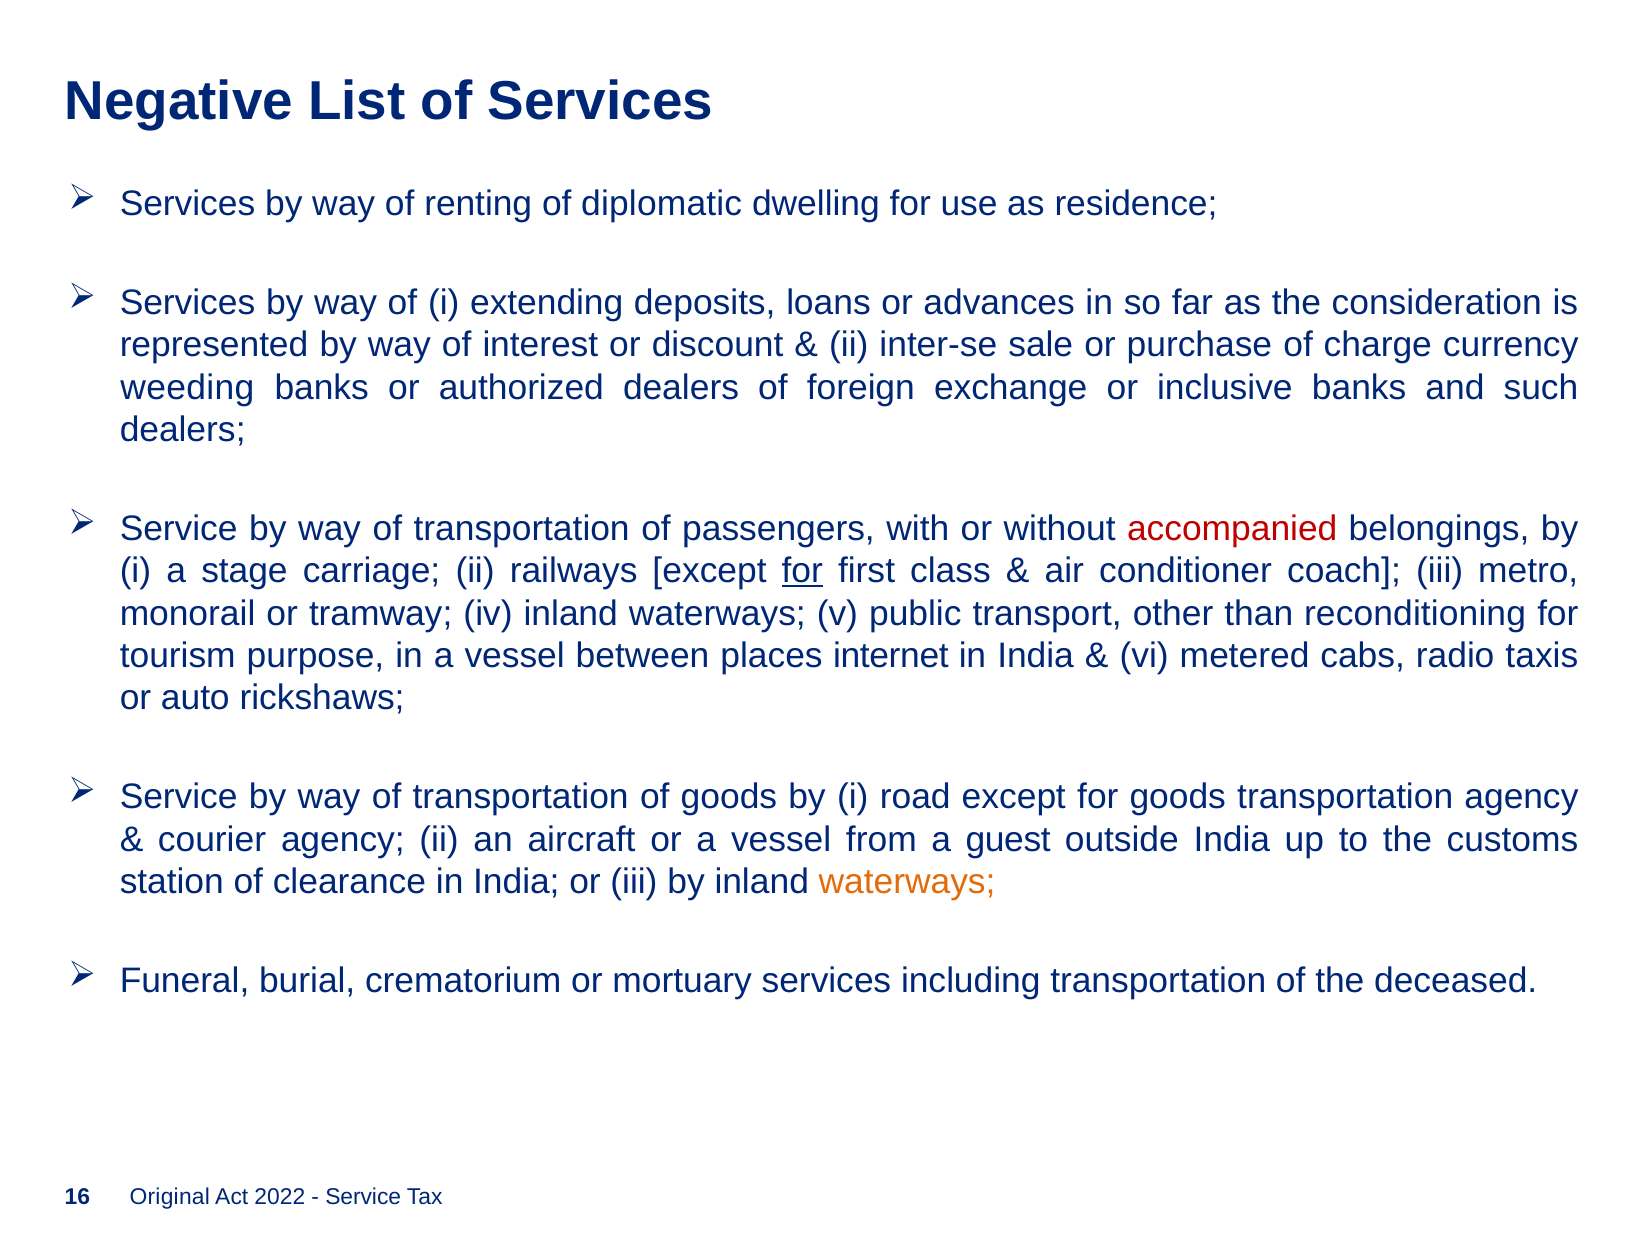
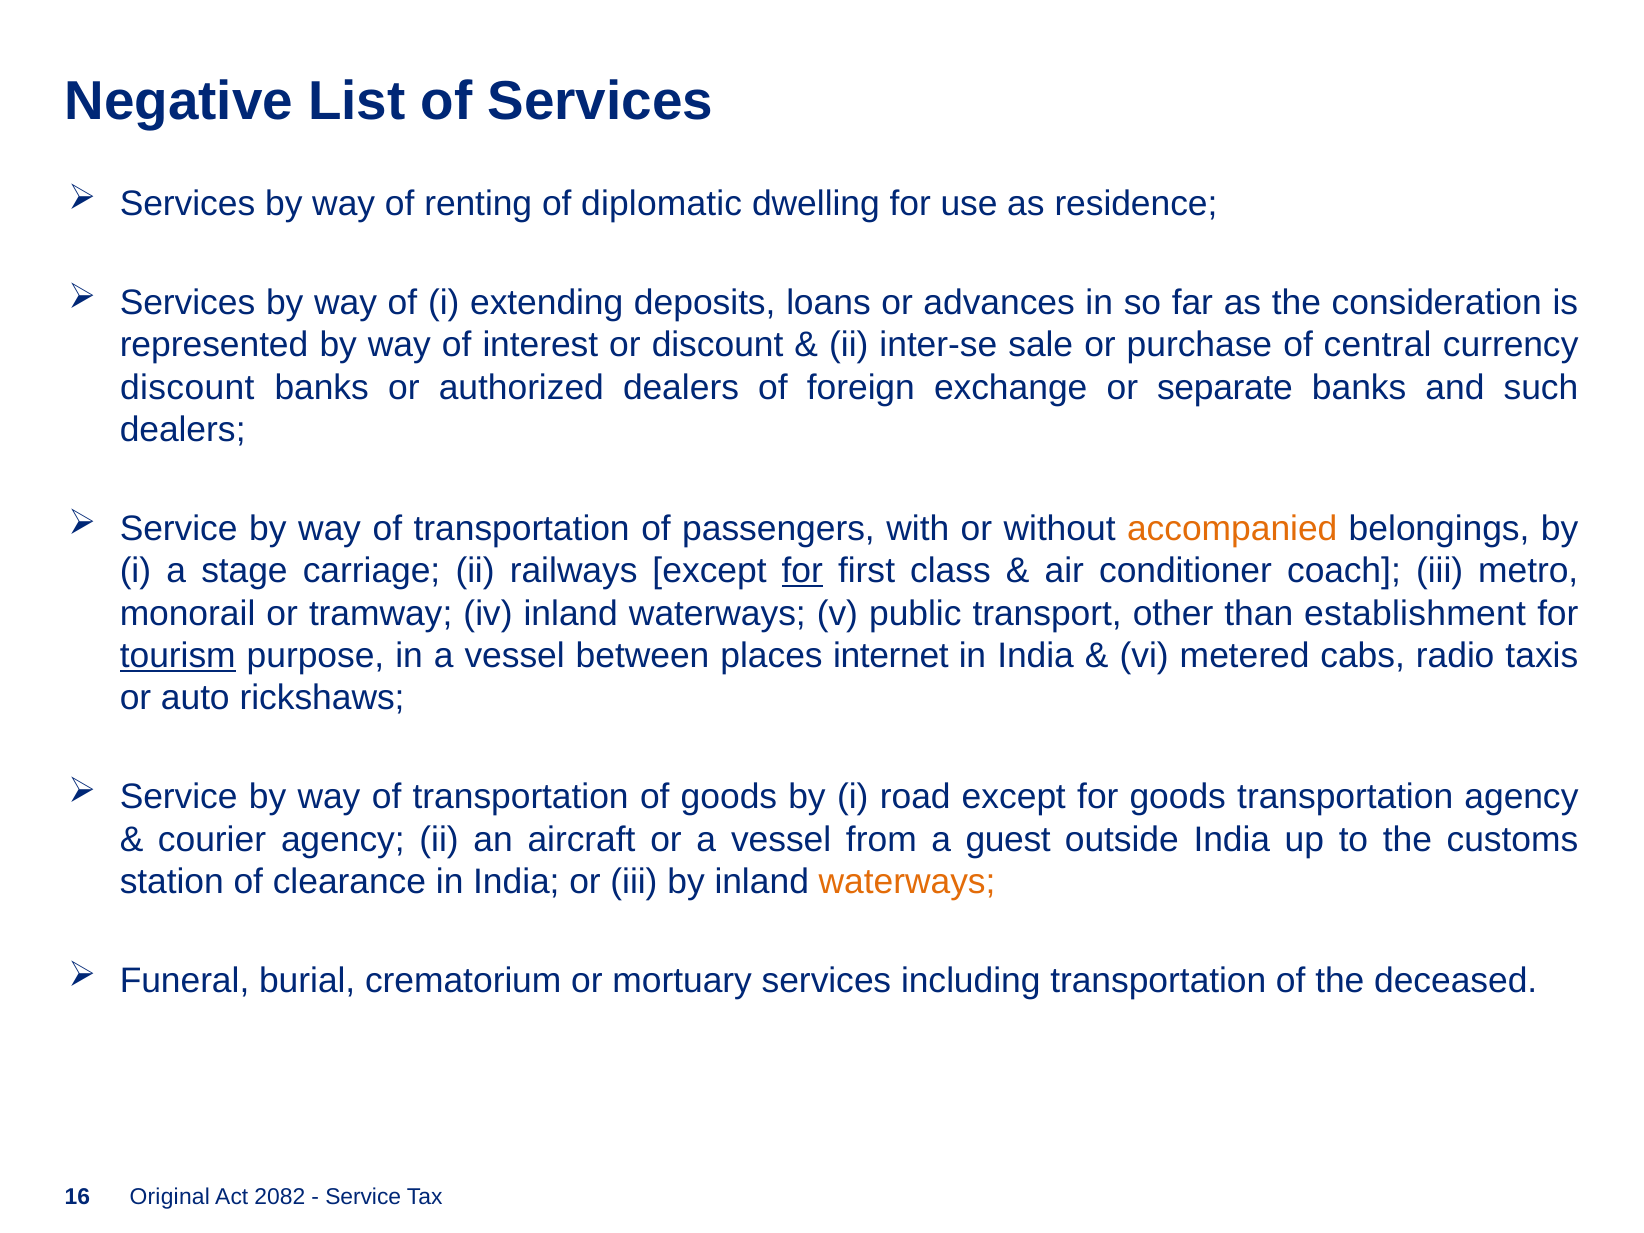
charge: charge -> central
weeding at (187, 387): weeding -> discount
inclusive: inclusive -> separate
accompanied colour: red -> orange
reconditioning: reconditioning -> establishment
tourism underline: none -> present
2022: 2022 -> 2082
